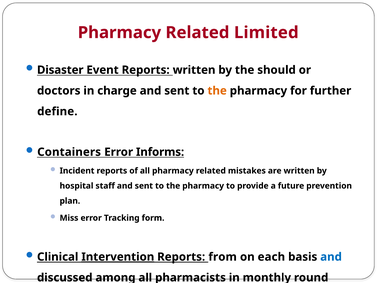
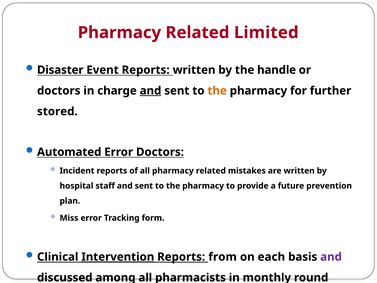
should: should -> handle
and at (151, 91) underline: none -> present
define: define -> stored
Containers: Containers -> Automated
Error Informs: Informs -> Doctors
and at (331, 257) colour: blue -> purple
